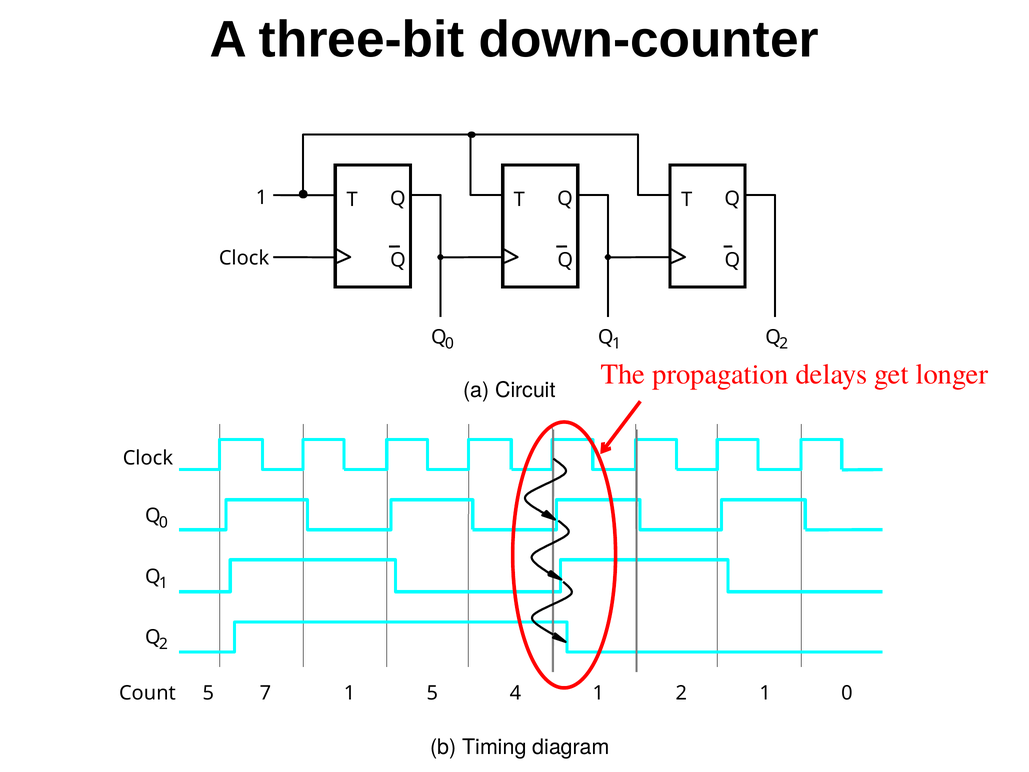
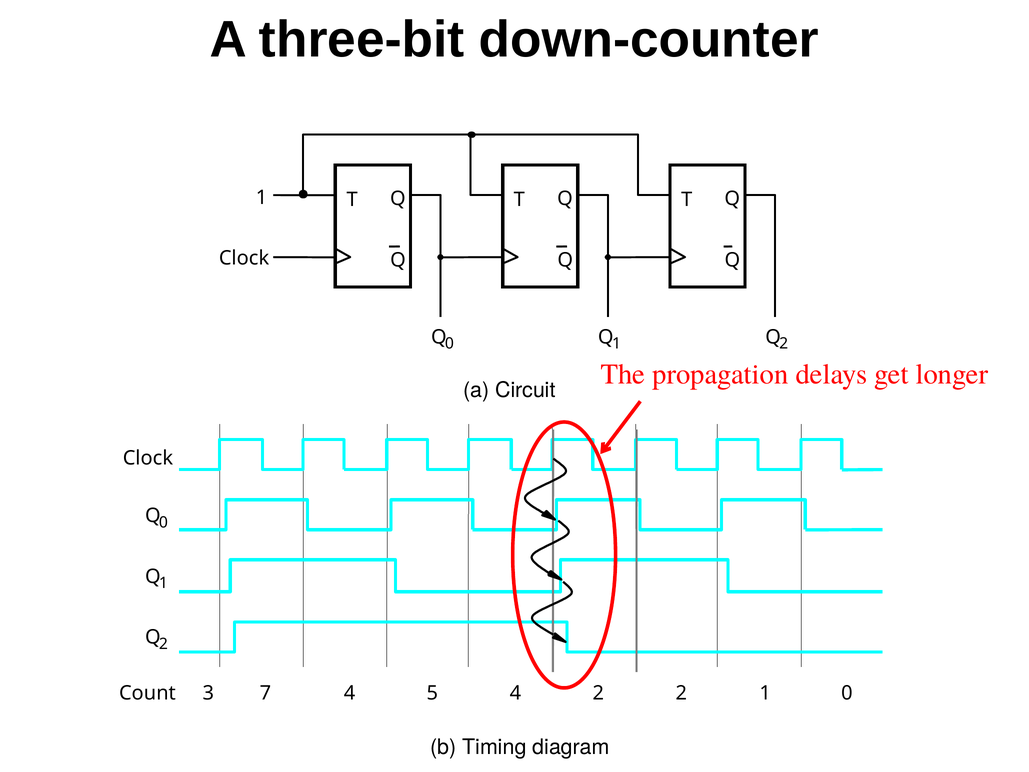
Count 5: 5 -> 3
7 1: 1 -> 4
4 1: 1 -> 2
